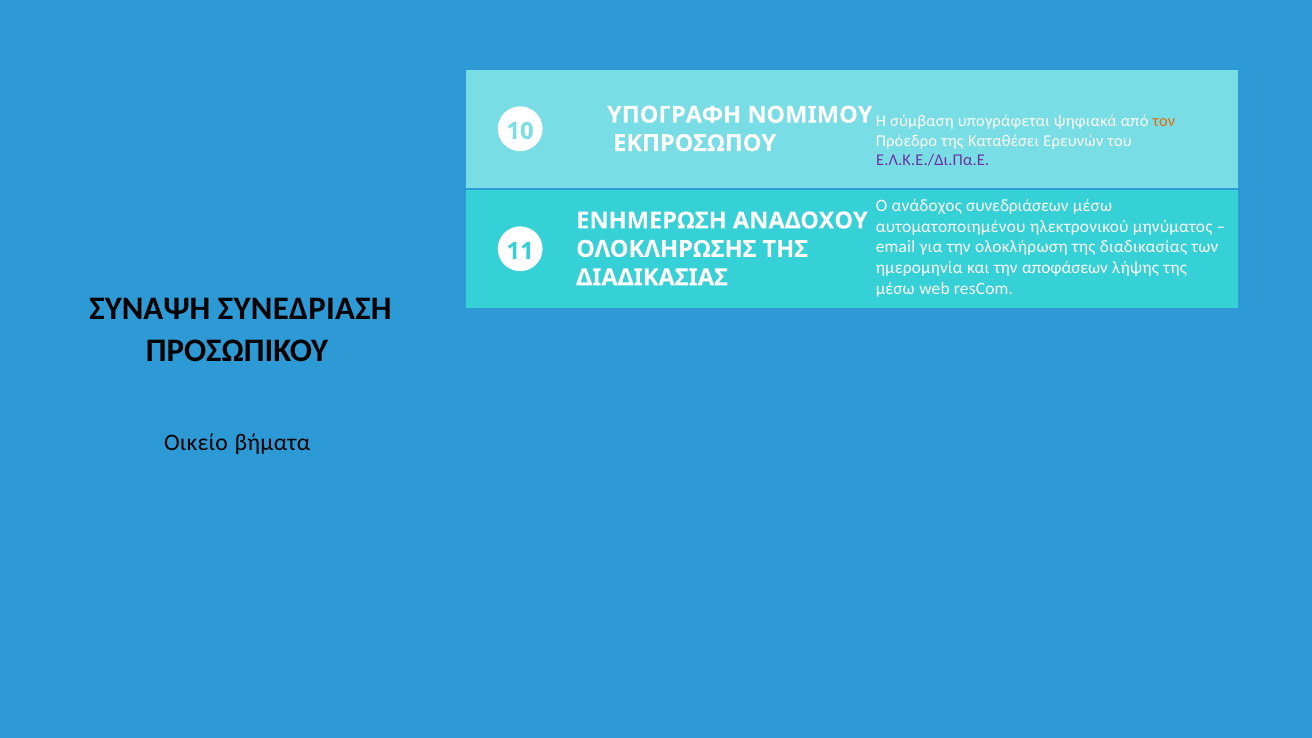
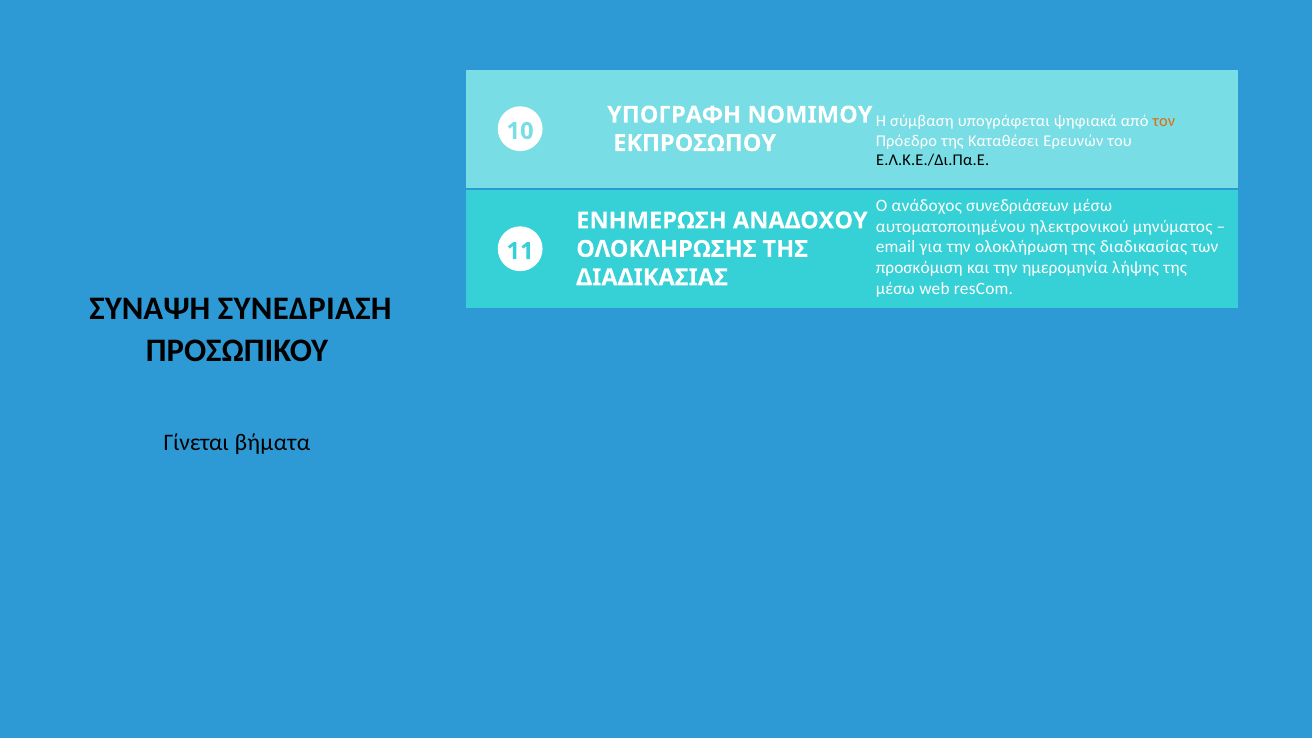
Ε.Λ.Κ.Ε./Δι.Πα.Ε colour: purple -> black
ημερομηνία: ημερομηνία -> προσκόμιση
αποφάσεων: αποφάσεων -> ημερομηνία
Οικείο: Οικείο -> Γίνεται
